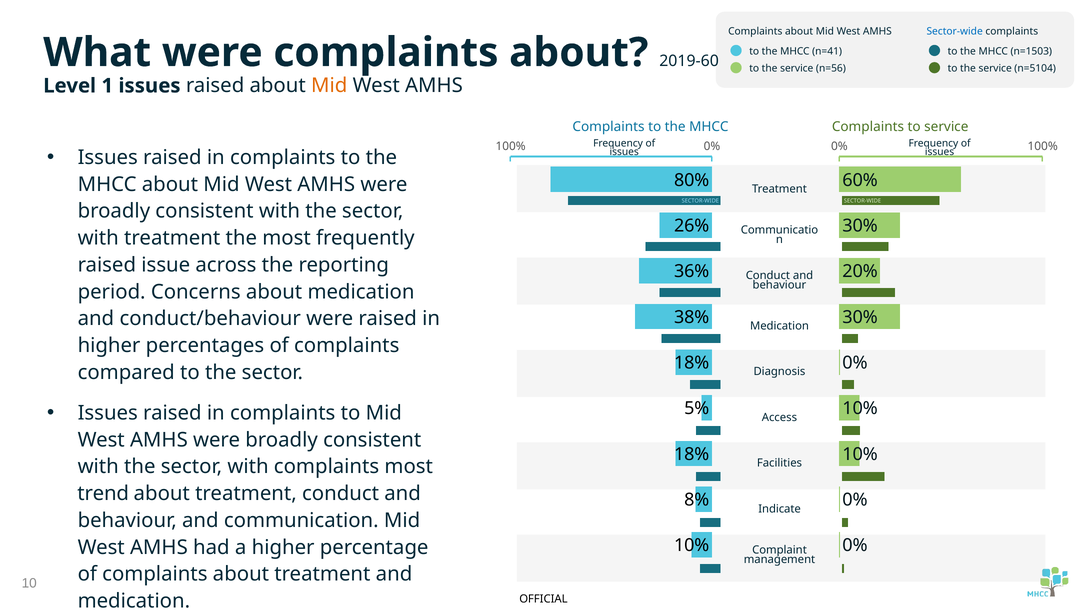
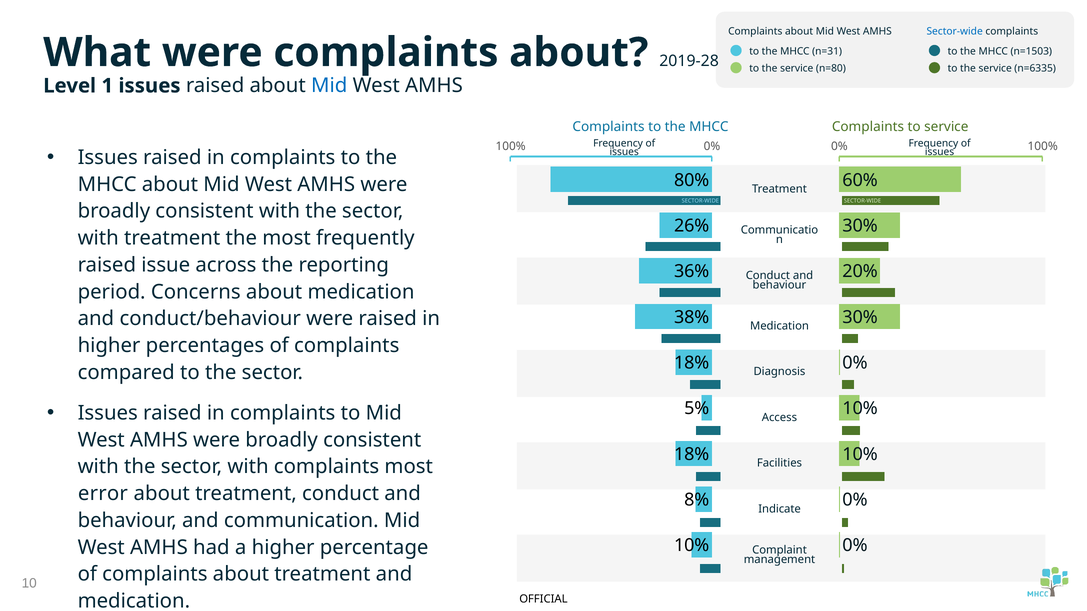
2019-60: 2019-60 -> 2019-28
n=41: n=41 -> n=31
n=56: n=56 -> n=80
n=5104: n=5104 -> n=6335
Mid at (329, 86) colour: orange -> blue
trend: trend -> error
